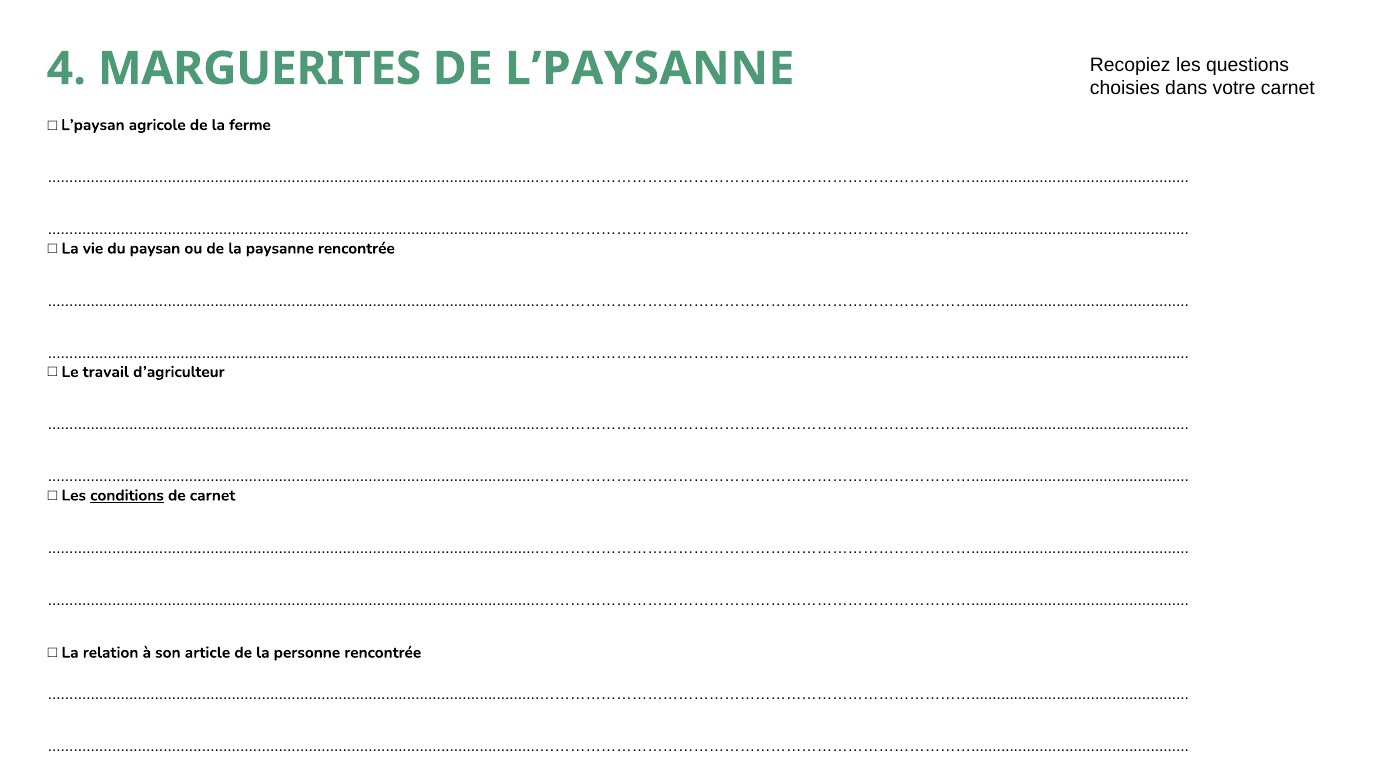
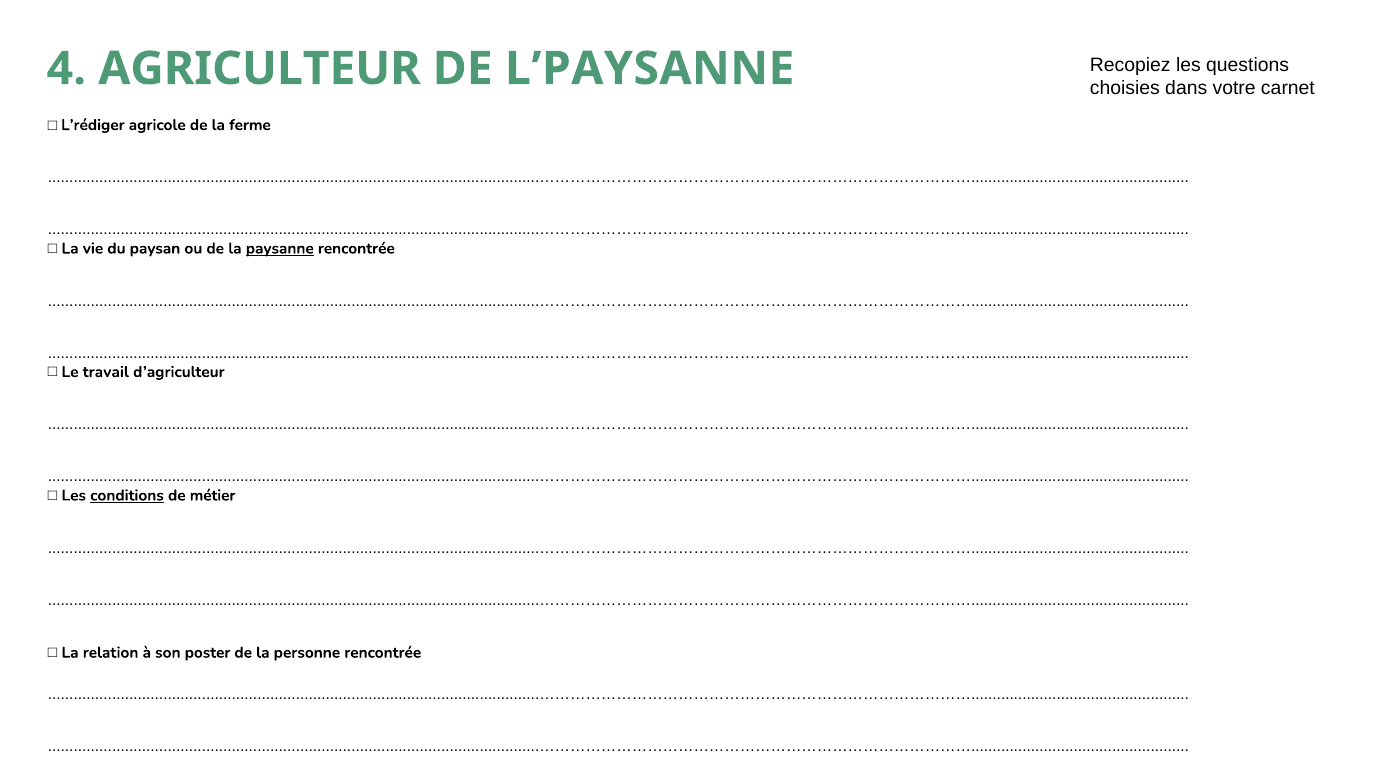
MARGUERITES: MARGUERITES -> AGRICULTEUR
L’paysan: L’paysan -> L’rédiger
paysanne underline: none -> present
de carnet: carnet -> métier
article: article -> poster
